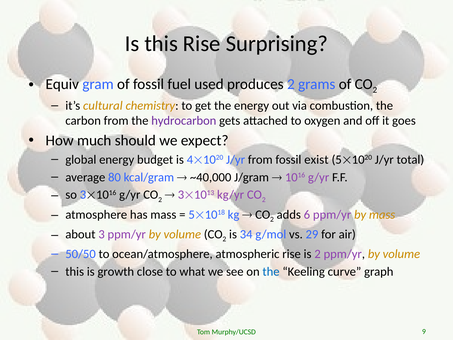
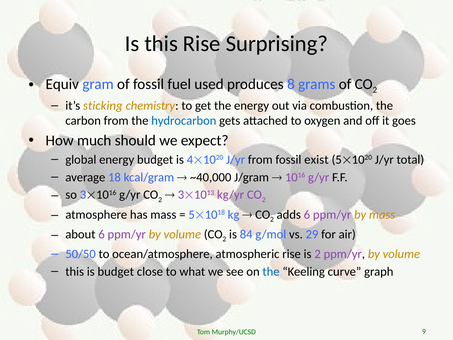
produces 2: 2 -> 8
cultural: cultural -> sticking
hydrocarbon colour: purple -> blue
80: 80 -> 18
about 3: 3 -> 6
34: 34 -> 84
is growth: growth -> budget
